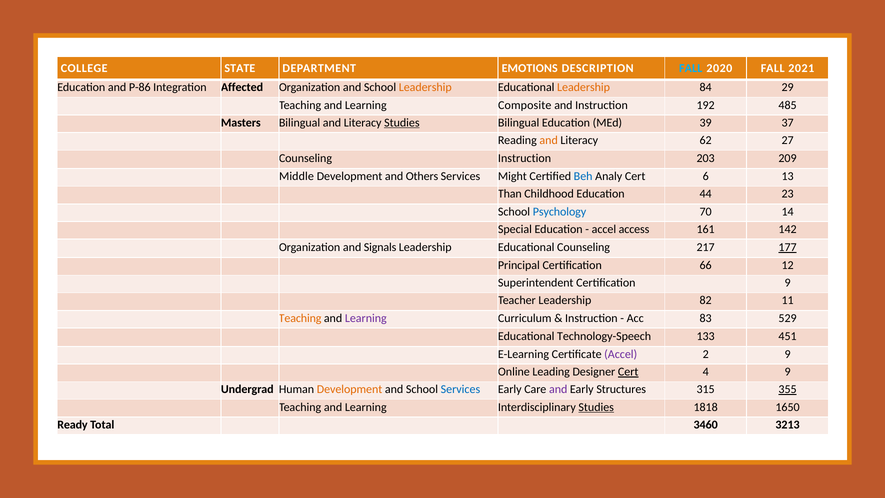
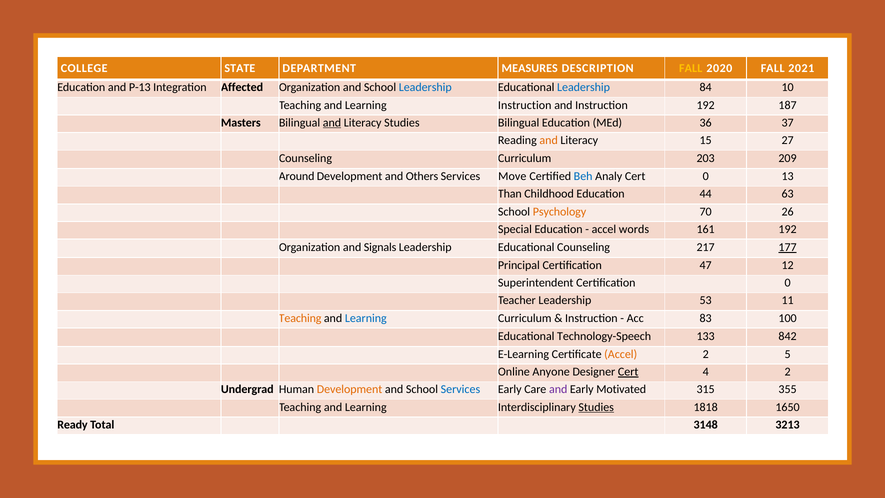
EMOTIONS: EMOTIONS -> MEASURES
FALL at (691, 68) colour: light blue -> yellow
P-86: P-86 -> P-13
Leadership at (425, 87) colour: orange -> blue
Leadership at (584, 87) colour: orange -> blue
29: 29 -> 10
Learning Composite: Composite -> Instruction
485: 485 -> 187
and at (332, 123) underline: none -> present
Studies at (402, 123) underline: present -> none
39: 39 -> 36
62: 62 -> 15
Counseling Instruction: Instruction -> Curriculum
Middle: Middle -> Around
Might: Might -> Move
Cert 6: 6 -> 0
23: 23 -> 63
Psychology colour: blue -> orange
14: 14 -> 26
access: access -> words
161 142: 142 -> 192
66: 66 -> 47
Certification 9: 9 -> 0
82: 82 -> 53
Learning at (366, 318) colour: purple -> blue
529: 529 -> 100
451: 451 -> 842
Accel at (621, 354) colour: purple -> orange
2 9: 9 -> 5
Leading: Leading -> Anyone
4 9: 9 -> 2
Structures: Structures -> Motivated
355 underline: present -> none
3460: 3460 -> 3148
